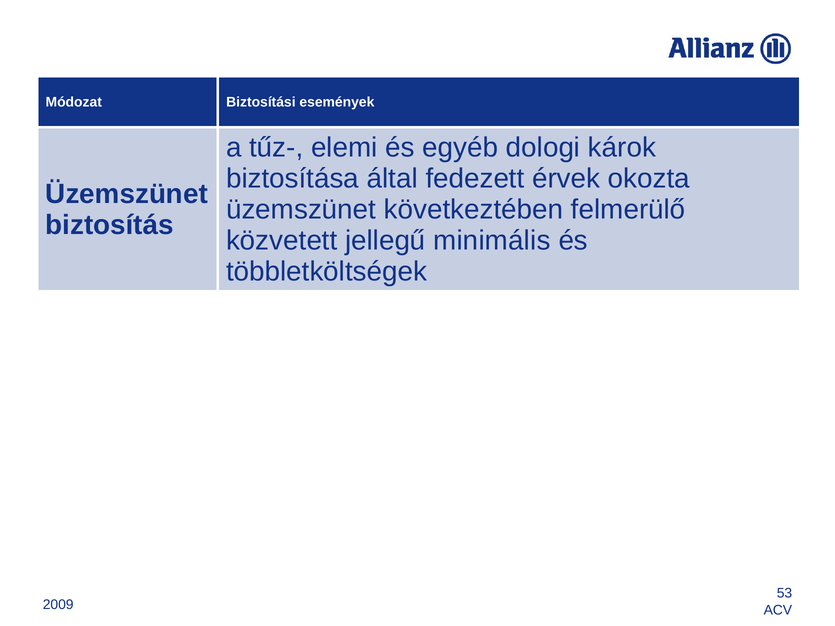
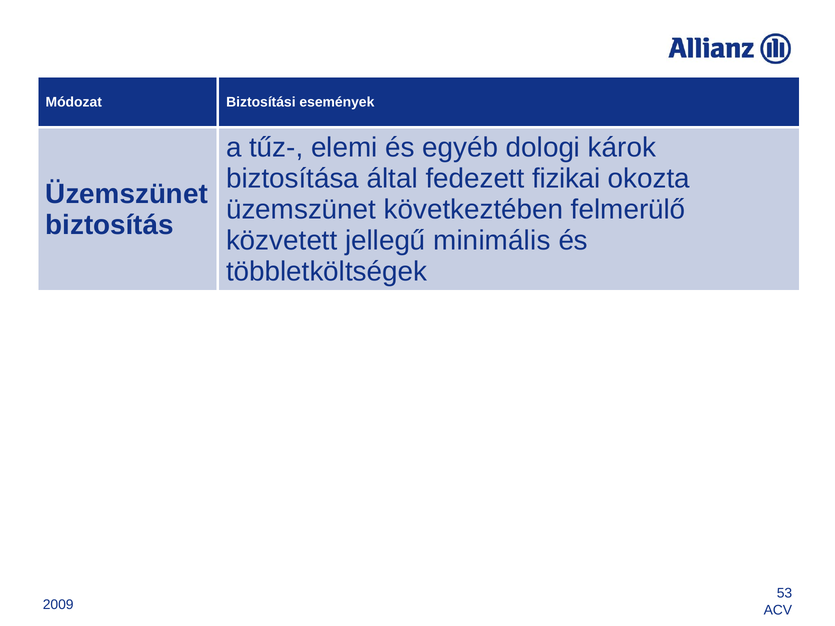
érvek: érvek -> fizikai
